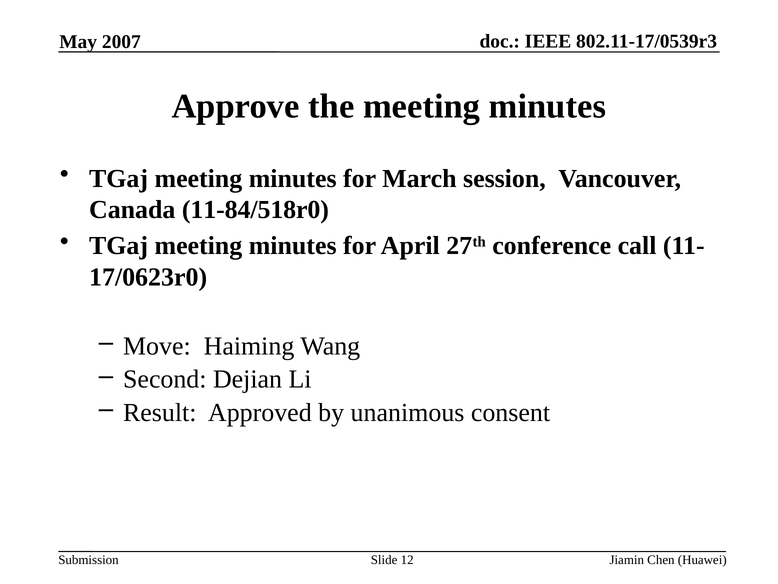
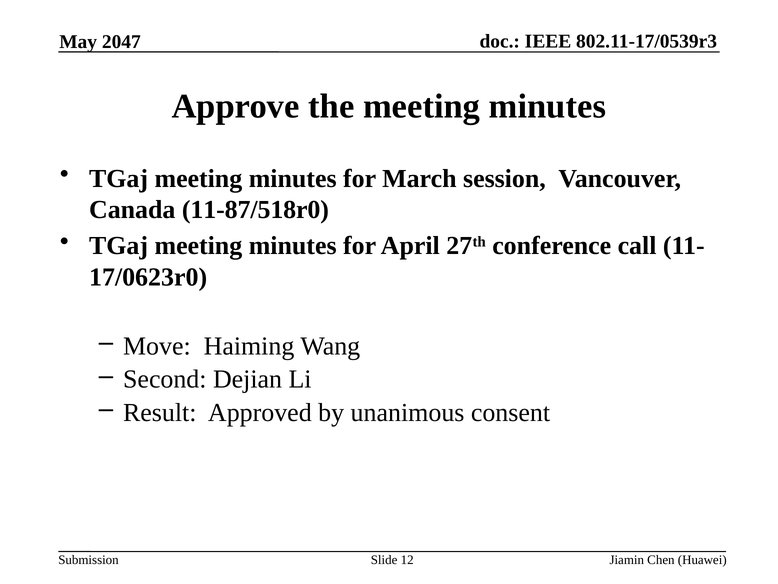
2007: 2007 -> 2047
11-84/518r0: 11-84/518r0 -> 11-87/518r0
